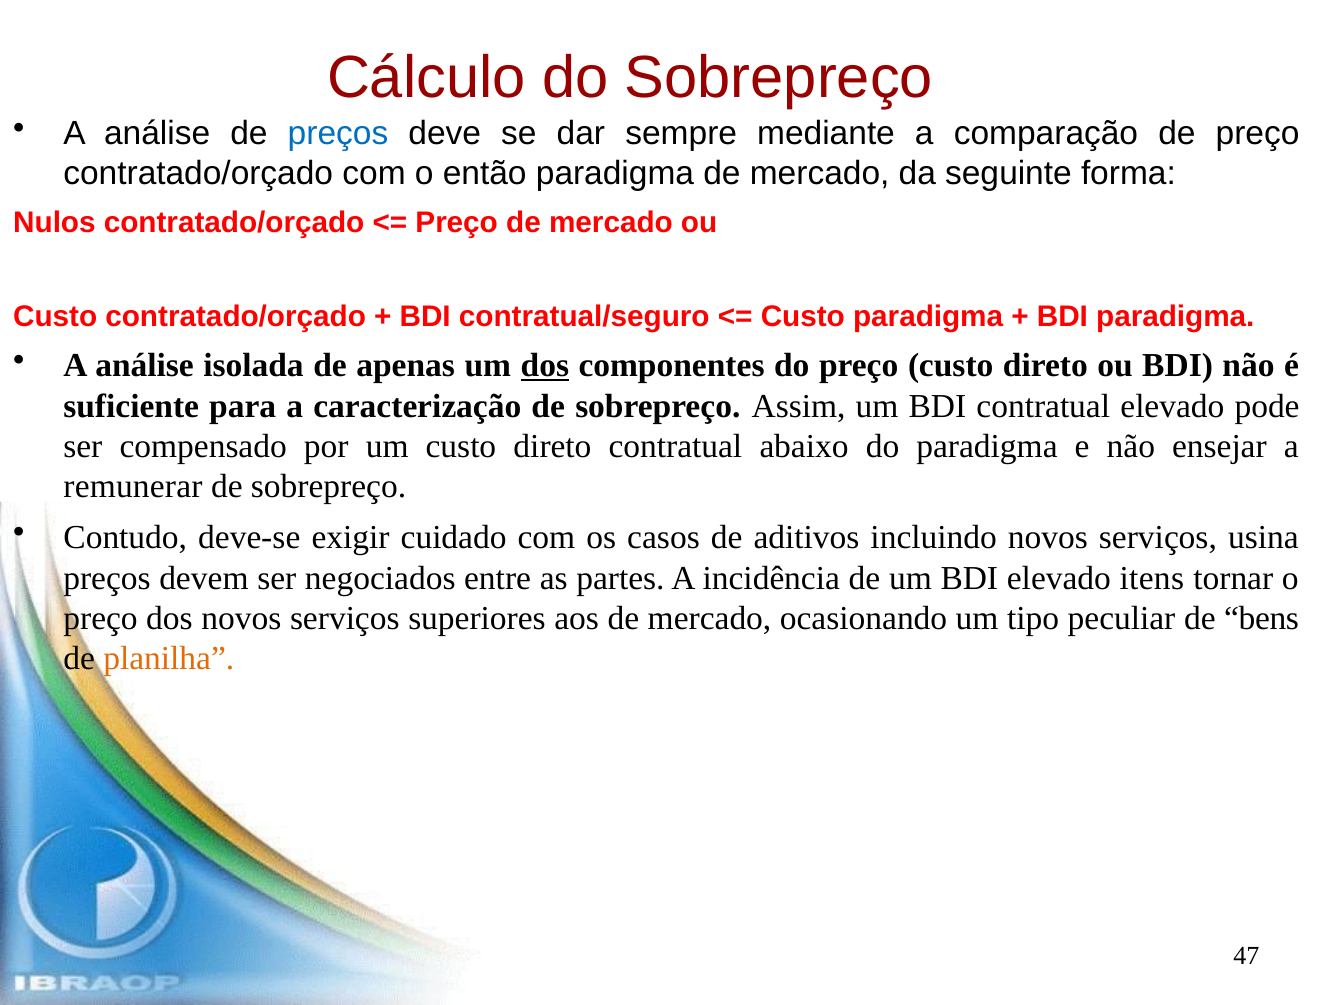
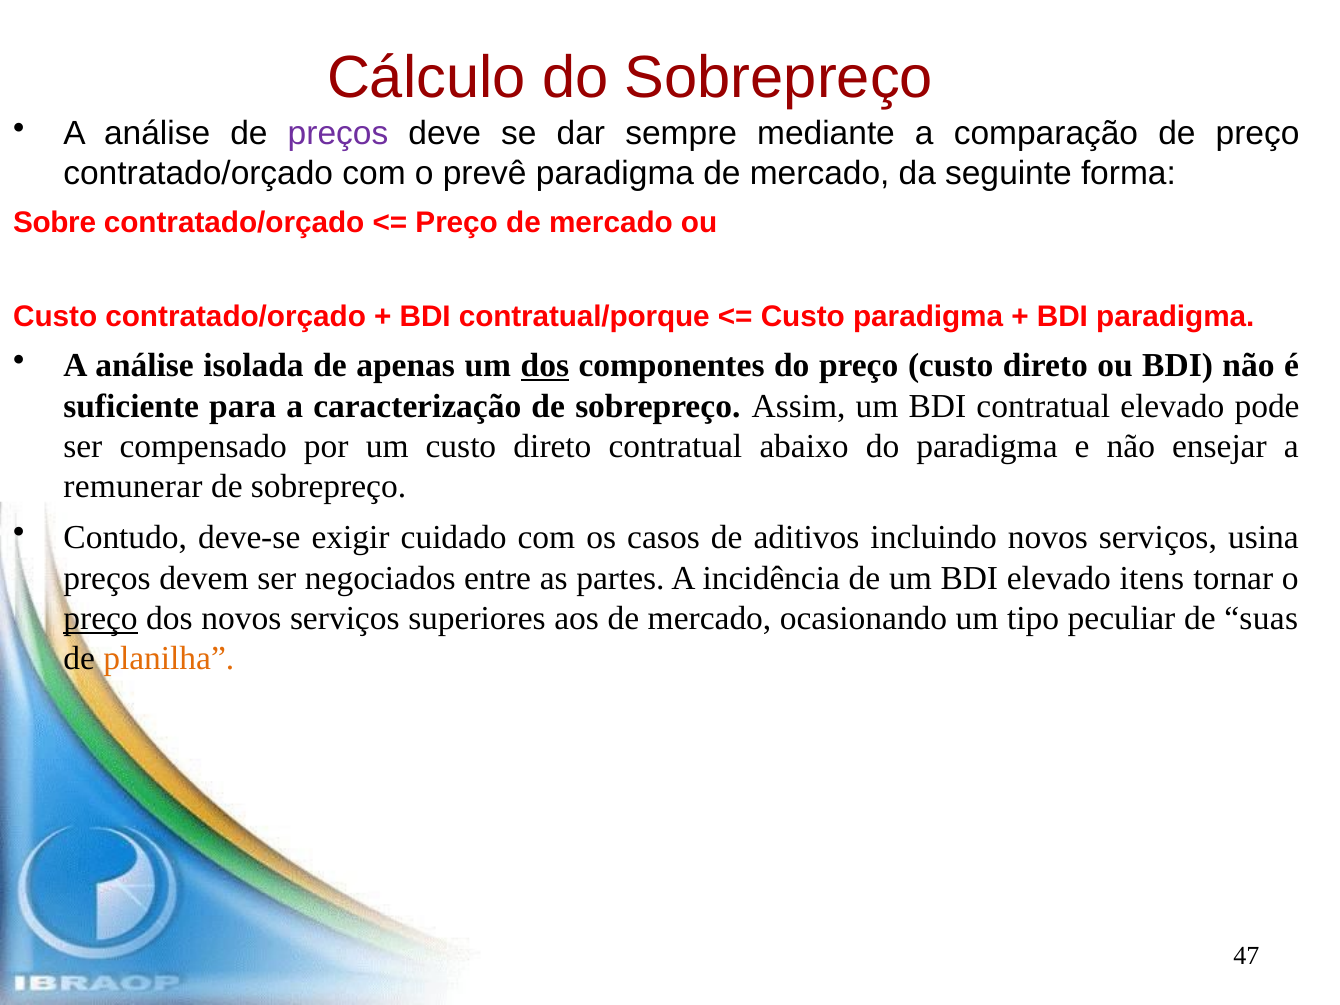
preços at (338, 134) colour: blue -> purple
então: então -> prevê
Nulos: Nulos -> Sobre
contratual/seguro: contratual/seguro -> contratual/porque
preço at (101, 618) underline: none -> present
bens: bens -> suas
